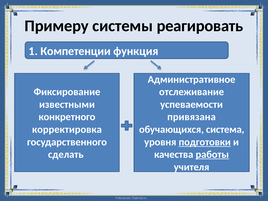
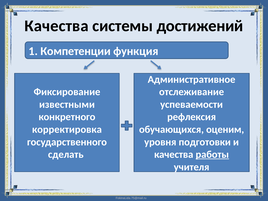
Примеру at (57, 26): Примеру -> Качества
реагировать: реагировать -> достижений
привязана: привязана -> рефлексия
система: система -> оценим
подготовки underline: present -> none
